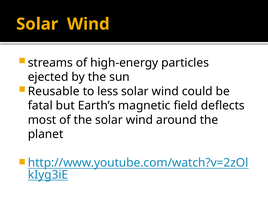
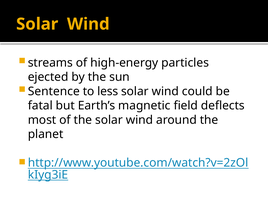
Reusable: Reusable -> Sentence
